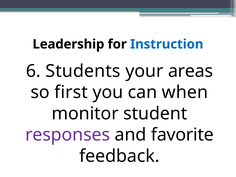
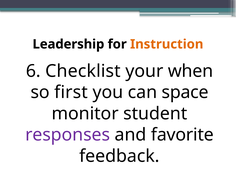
Instruction colour: blue -> orange
Students: Students -> Checklist
areas: areas -> when
when: when -> space
